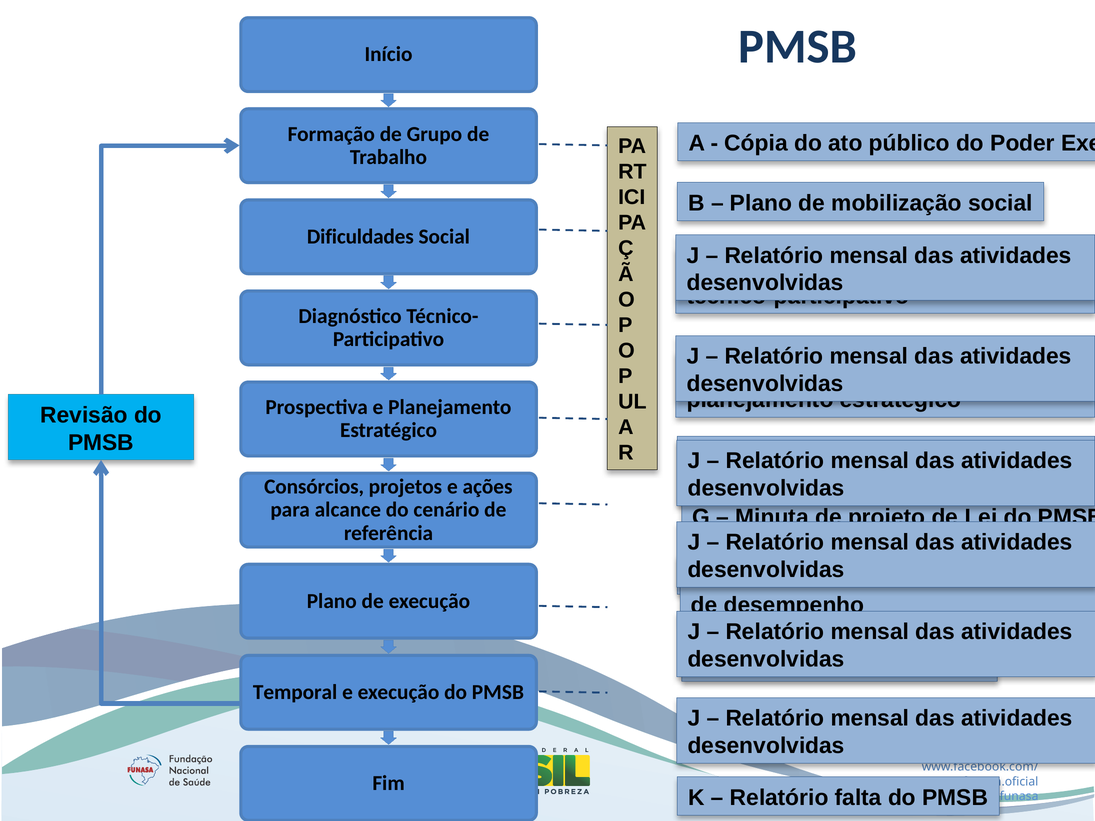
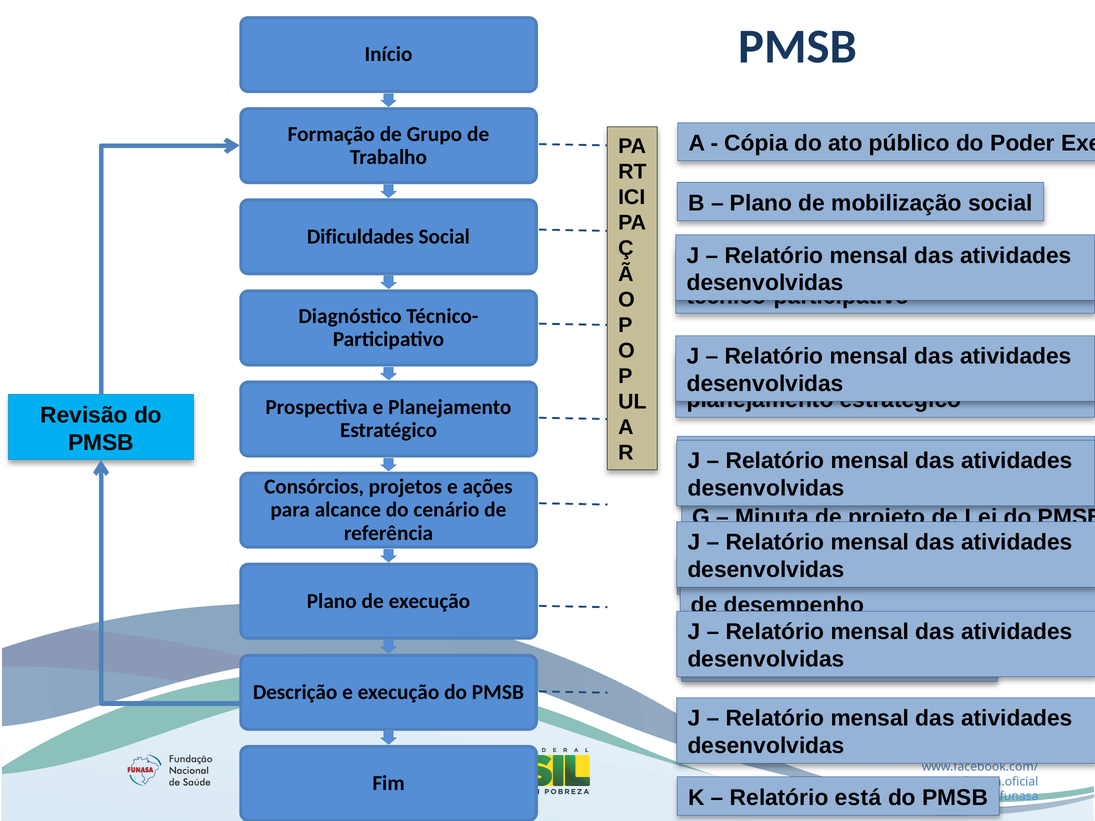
Temporal: Temporal -> Descrição
falta: falta -> está
